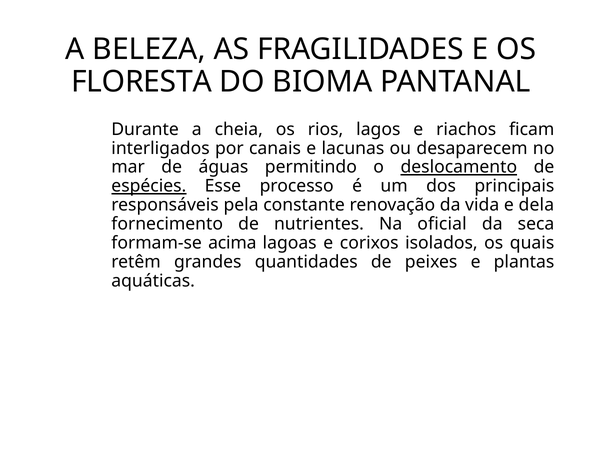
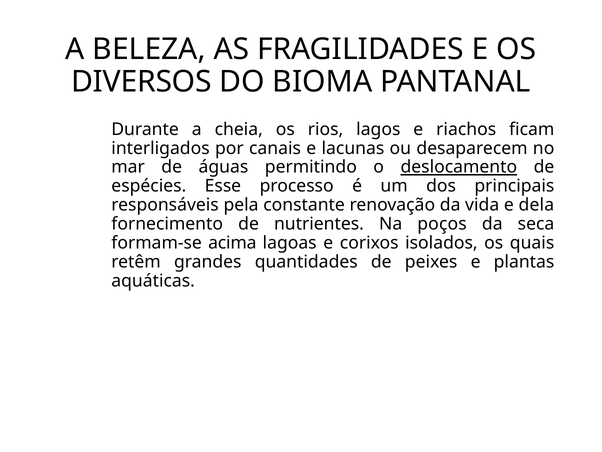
FLORESTA: FLORESTA -> DIVERSOS
espécies underline: present -> none
oficial: oficial -> poços
